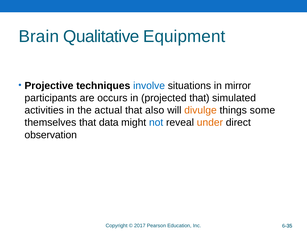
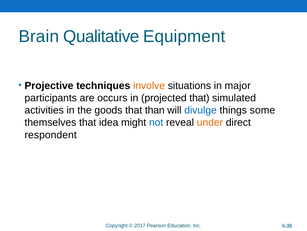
involve colour: blue -> orange
mirror: mirror -> major
actual: actual -> goods
also: also -> than
divulge colour: orange -> blue
data: data -> idea
observation: observation -> respondent
